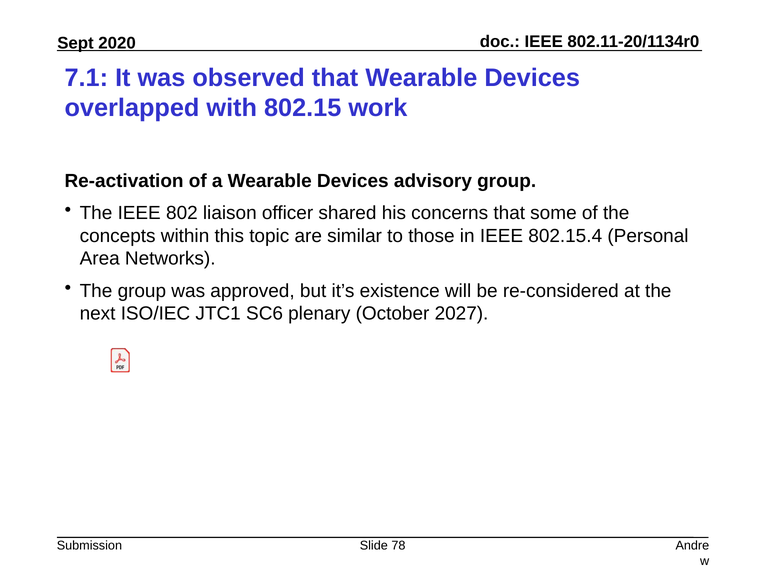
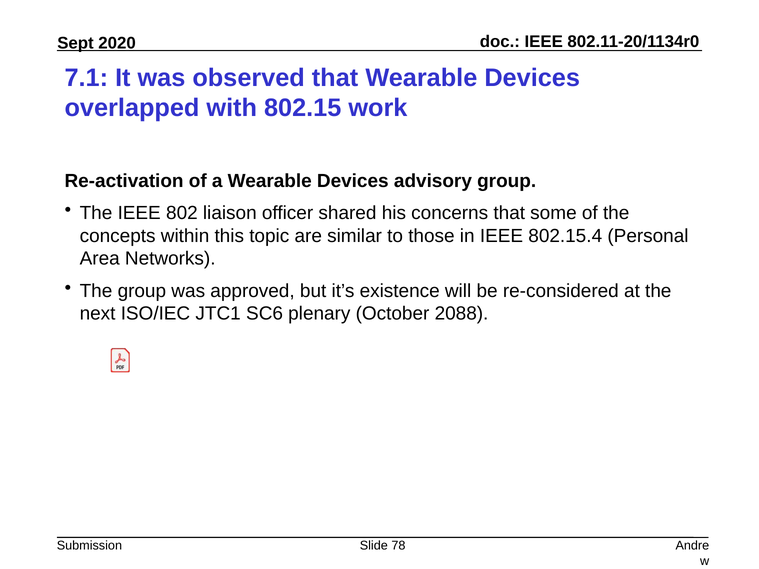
2027: 2027 -> 2088
